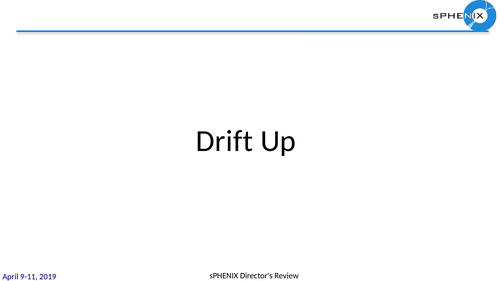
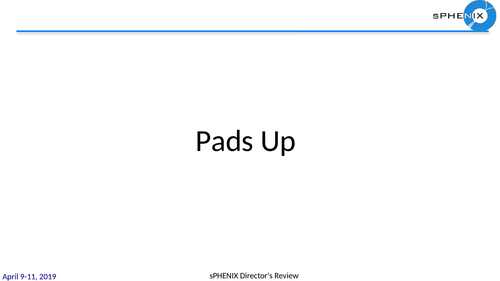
Drift: Drift -> Pads
